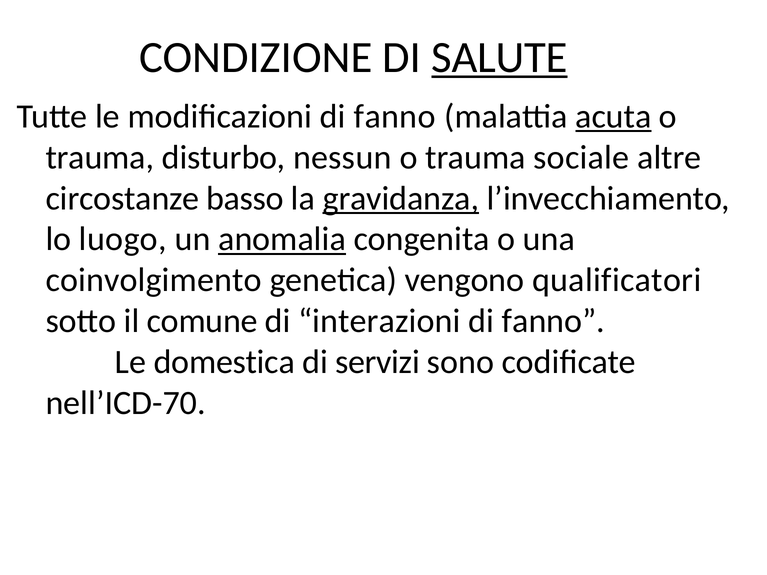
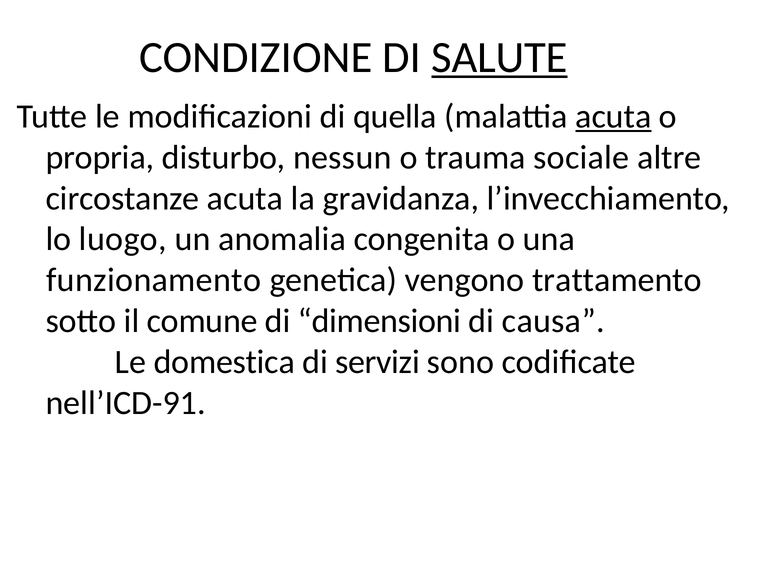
modificazioni di fanno: fanno -> quella
trauma at (100, 157): trauma -> propria
circostanze basso: basso -> acuta
gravidanza underline: present -> none
anomalia underline: present -> none
coinvolgimento: coinvolgimento -> funzionamento
qualificatori: qualificatori -> trattamento
interazioni: interazioni -> dimensioni
fanno at (553, 321): fanno -> causa
nell’ICD-70: nell’ICD-70 -> nell’ICD-91
